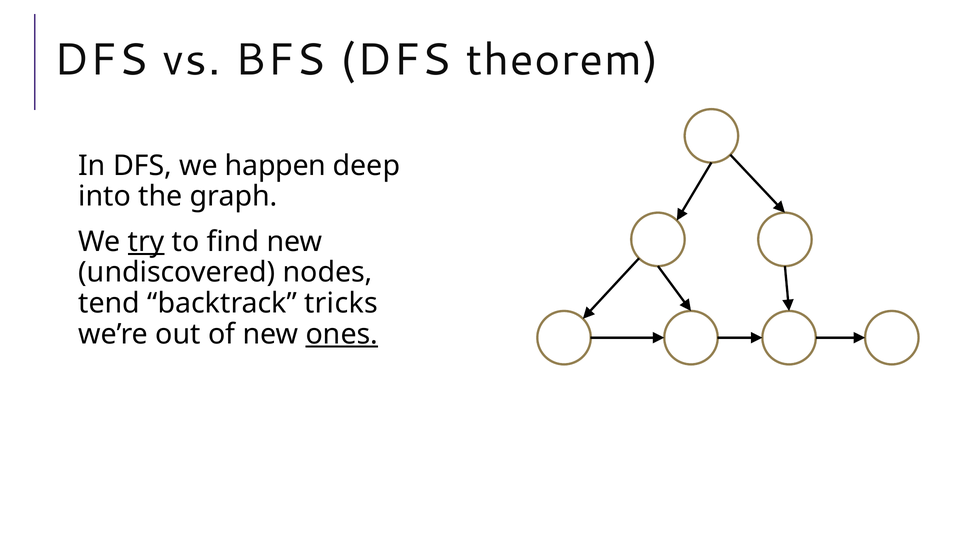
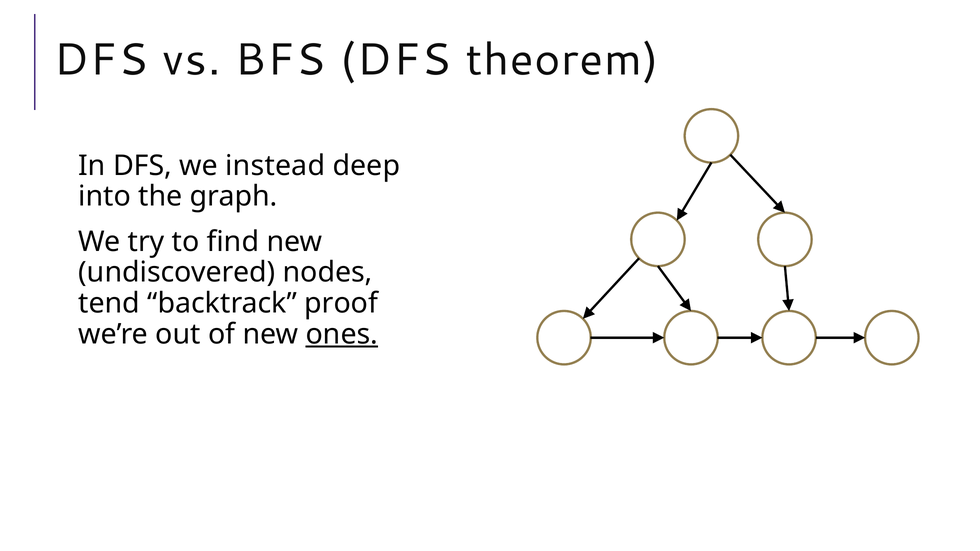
happen: happen -> instead
try underline: present -> none
tricks: tricks -> proof
